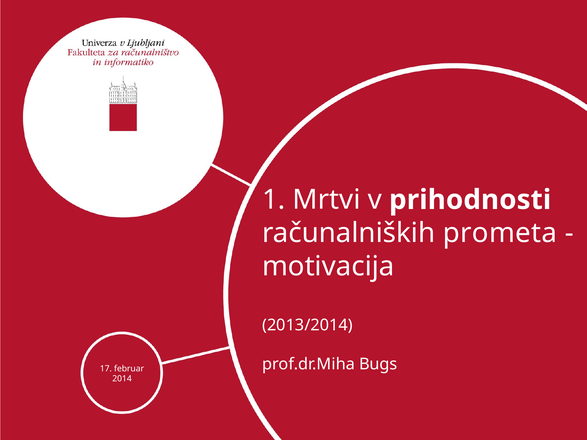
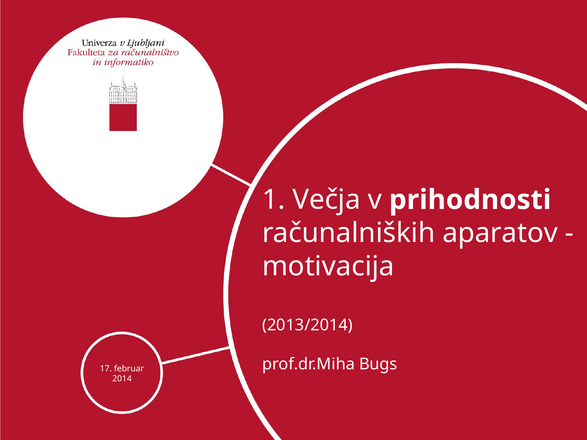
Mrtvi: Mrtvi -> Večja
prometa: prometa -> aparatov
